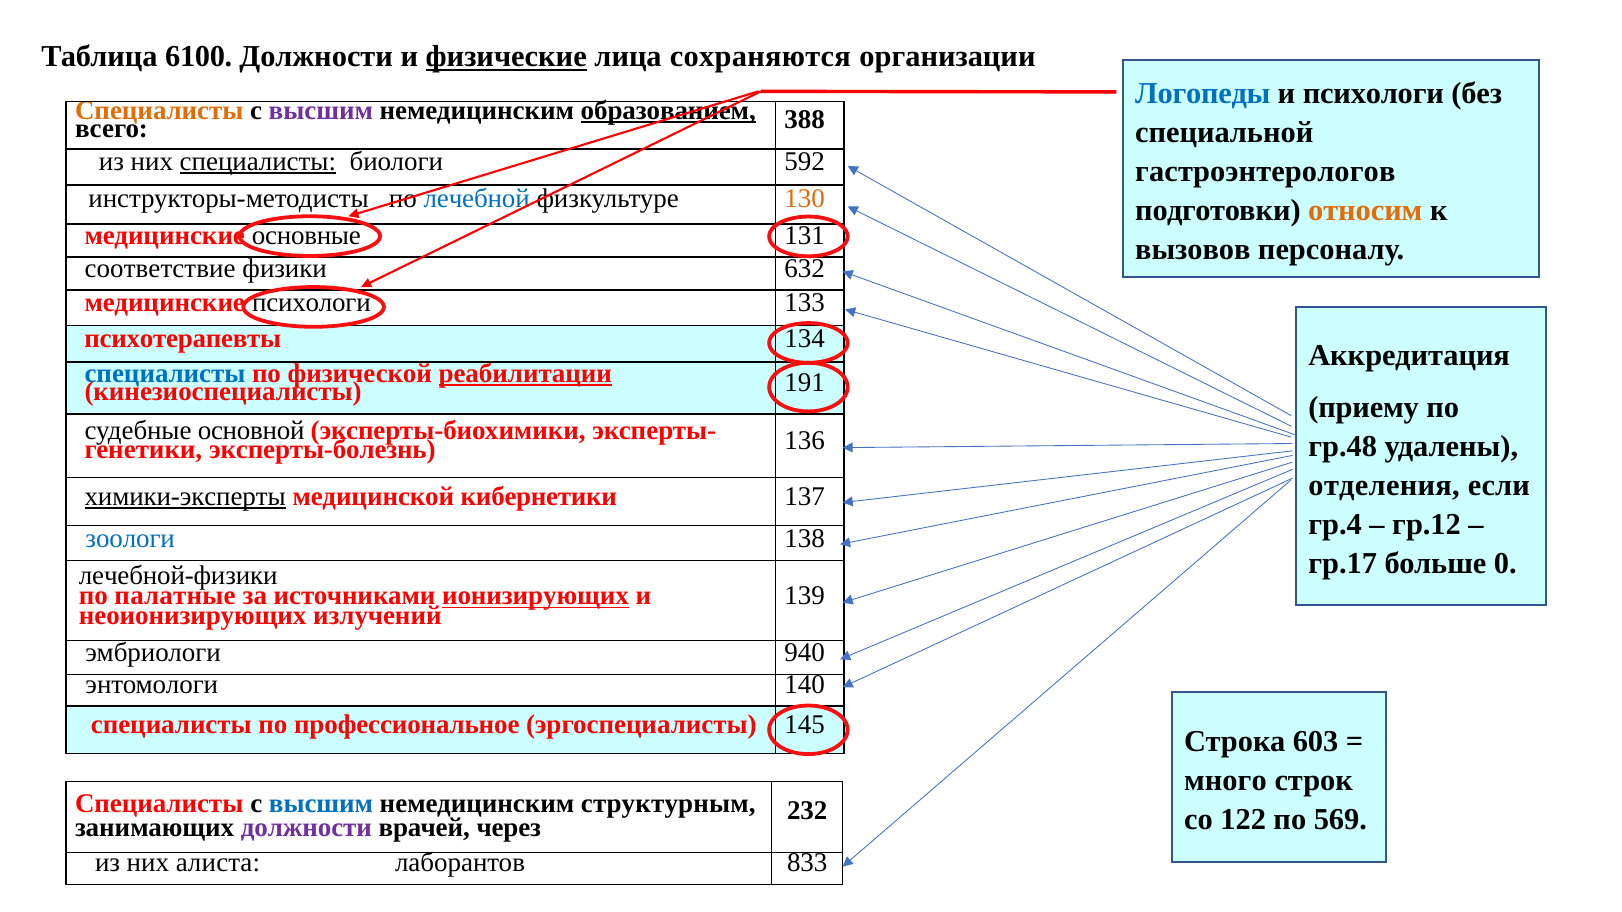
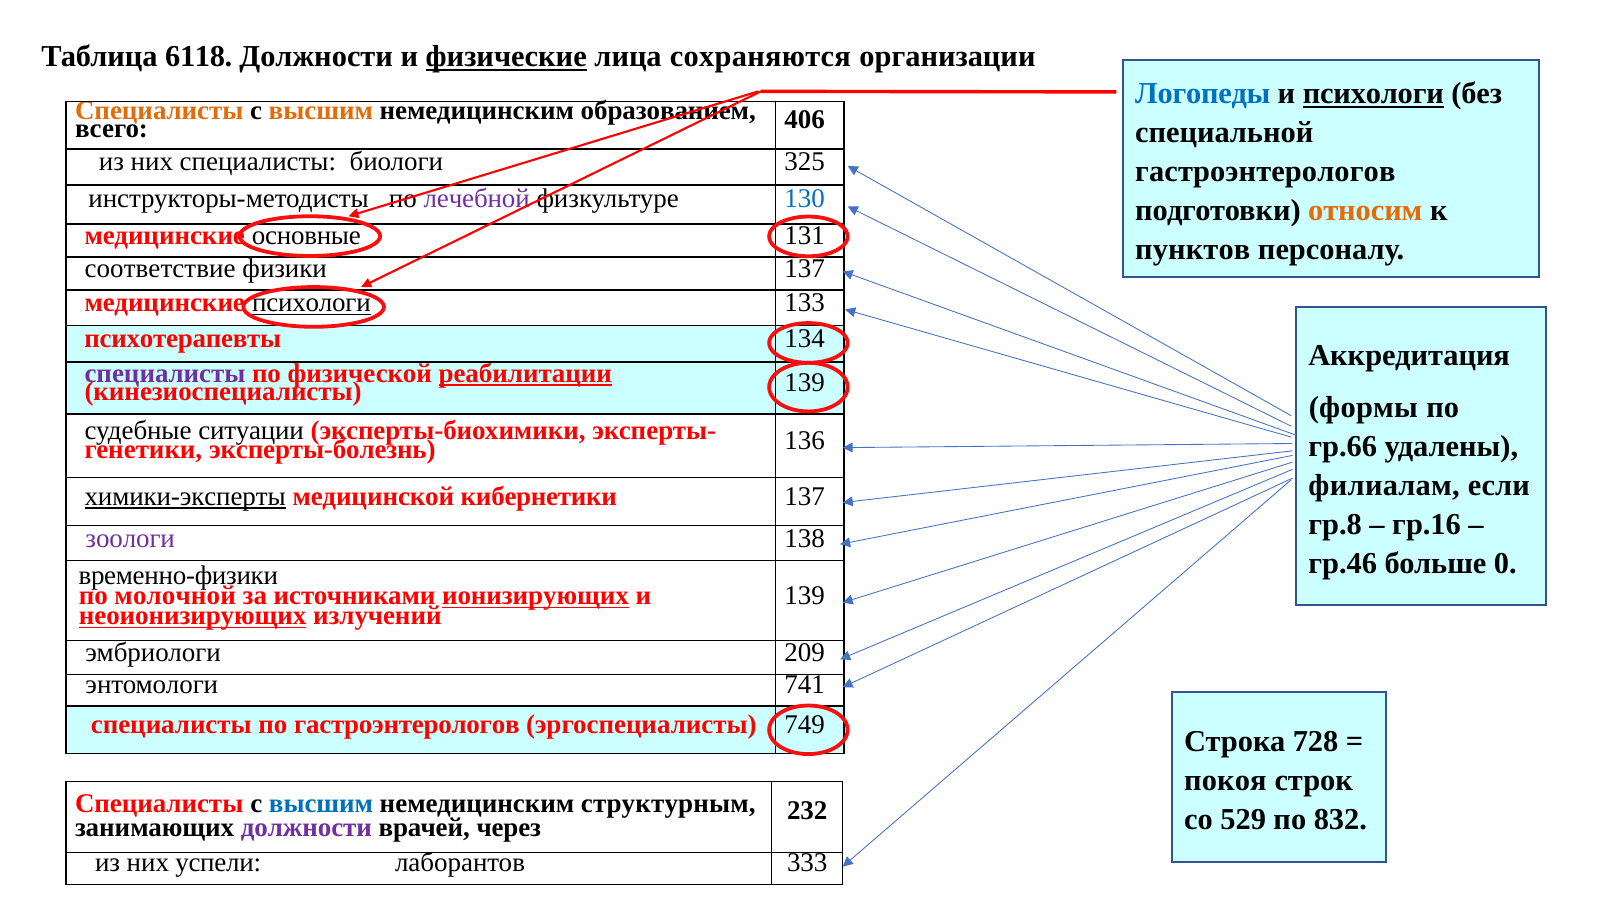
6100: 6100 -> 6118
психологи at (1373, 94) underline: none -> present
высшим at (321, 110) colour: purple -> orange
образованием underline: present -> none
388: 388 -> 406
специалисты at (258, 161) underline: present -> none
592: 592 -> 325
лечебной colour: blue -> purple
130 colour: orange -> blue
вызовов: вызовов -> пунктов
физики 632: 632 -> 137
психологи at (311, 303) underline: none -> present
специалисты at (165, 373) colour: blue -> purple
кинезиоспециалисты 191: 191 -> 139
приему: приему -> формы
основной: основной -> ситуации
гр.48: гр.48 -> гр.66
отделения: отделения -> филиалам
гр.4: гр.4 -> гр.8
гр.12: гр.12 -> гр.16
зоологи colour: blue -> purple
гр.17: гр.17 -> гр.46
лечебной-физики: лечебной-физики -> временно-физики
палатные: палатные -> молочной
неоионизирующих underline: none -> present
940: 940 -> 209
140: 140 -> 741
по профессиональное: профессиональное -> гастроэнтерологов
145: 145 -> 749
603: 603 -> 728
много: много -> покоя
122: 122 -> 529
569: 569 -> 832
алиста: алиста -> успели
833: 833 -> 333
